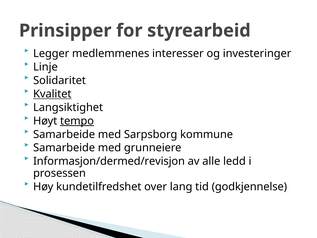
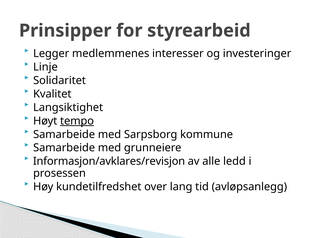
Kvalitet underline: present -> none
Informasjon/dermed/revisjon: Informasjon/dermed/revisjon -> Informasjon/avklares/revisjon
godkjennelse: godkjennelse -> avløpsanlegg
